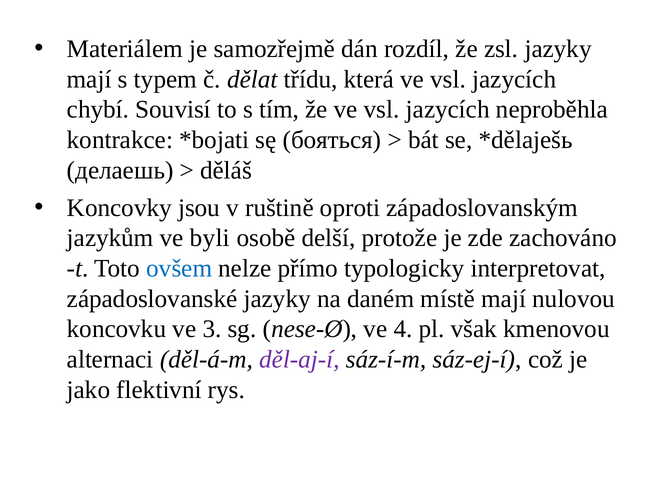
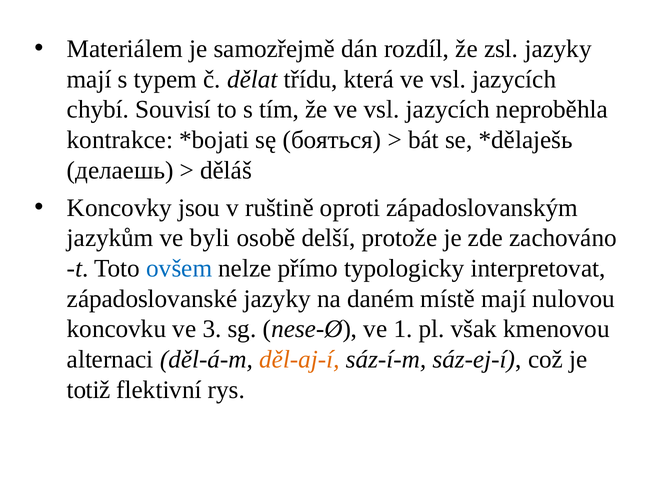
4: 4 -> 1
děl-aj-í colour: purple -> orange
jako: jako -> totiž
